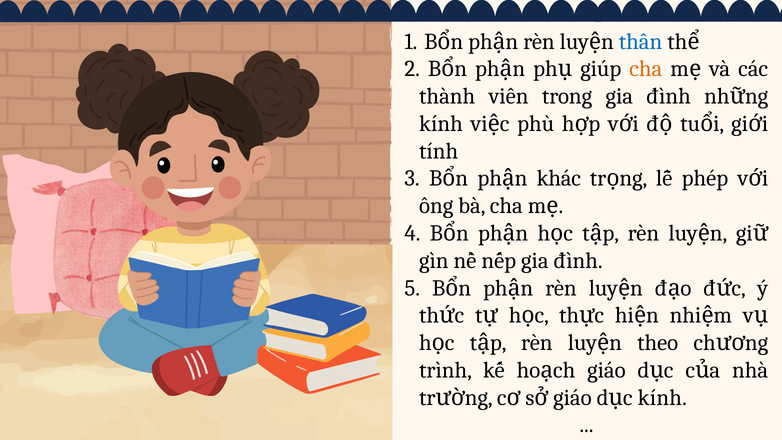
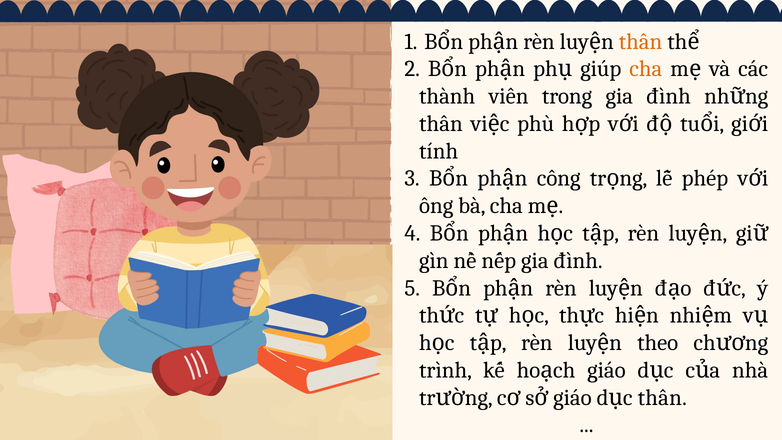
thân at (641, 42) colour: blue -> orange
kính at (441, 124): kính -> thân
khác: khác -> công
kính at (662, 397): kính -> thân
